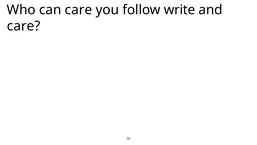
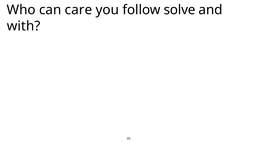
write: write -> solve
care at (24, 26): care -> with
